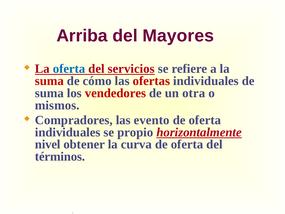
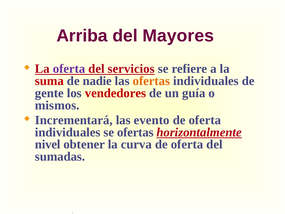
oferta at (69, 69) colour: blue -> purple
cómo: cómo -> nadie
ofertas at (151, 81) colour: red -> orange
suma at (49, 93): suma -> gente
otra: otra -> guía
Compradores: Compradores -> Incrementará
se propio: propio -> ofertas
términos: términos -> sumadas
